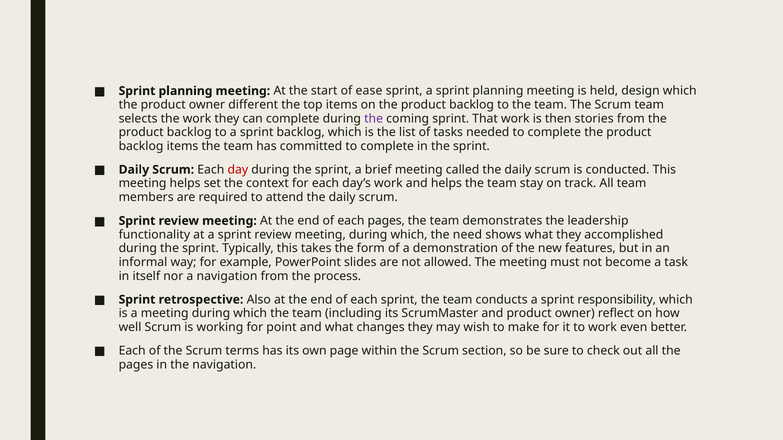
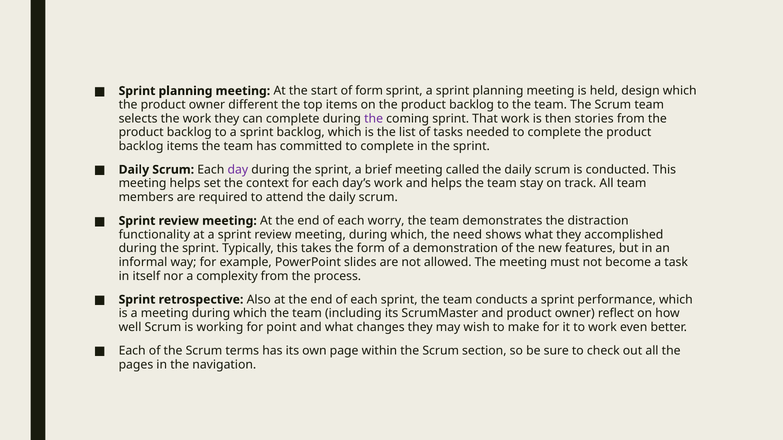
of ease: ease -> form
day colour: red -> purple
each pages: pages -> worry
leadership: leadership -> distraction
a navigation: navigation -> complexity
responsibility: responsibility -> performance
